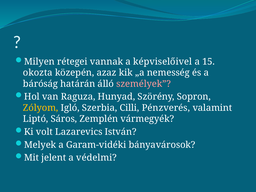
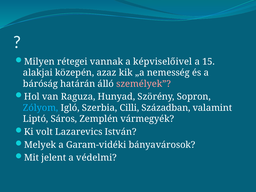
okozta: okozta -> alakjai
Zólyom colour: yellow -> light blue
Pénzverés: Pénzverés -> Században
